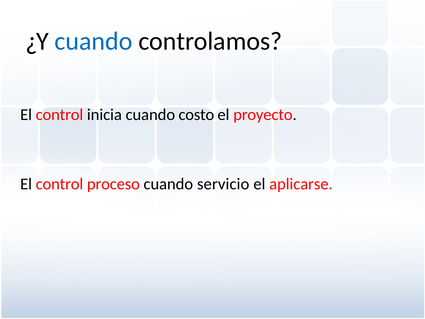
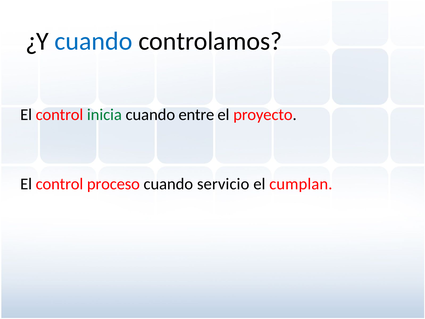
inicia colour: black -> green
costo: costo -> entre
aplicarse: aplicarse -> cumplan
